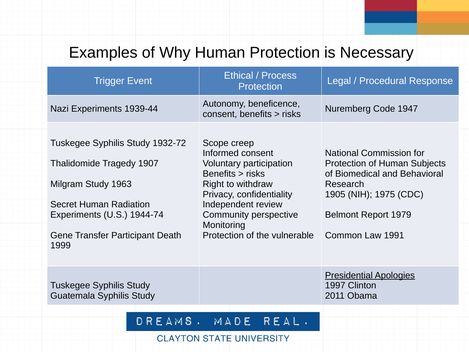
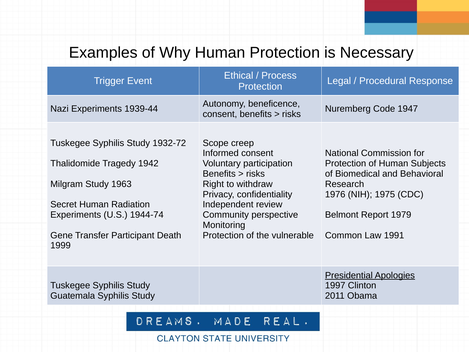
1907: 1907 -> 1942
1905: 1905 -> 1976
